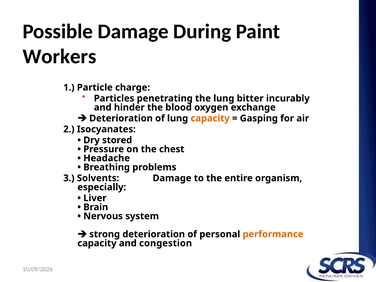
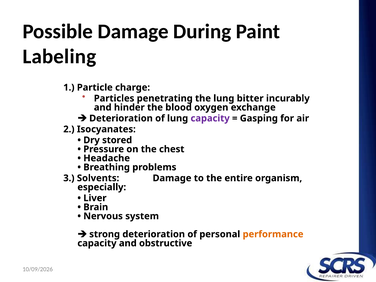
Workers: Workers -> Labeling
capacity at (210, 118) colour: orange -> purple
congestion: congestion -> obstructive
